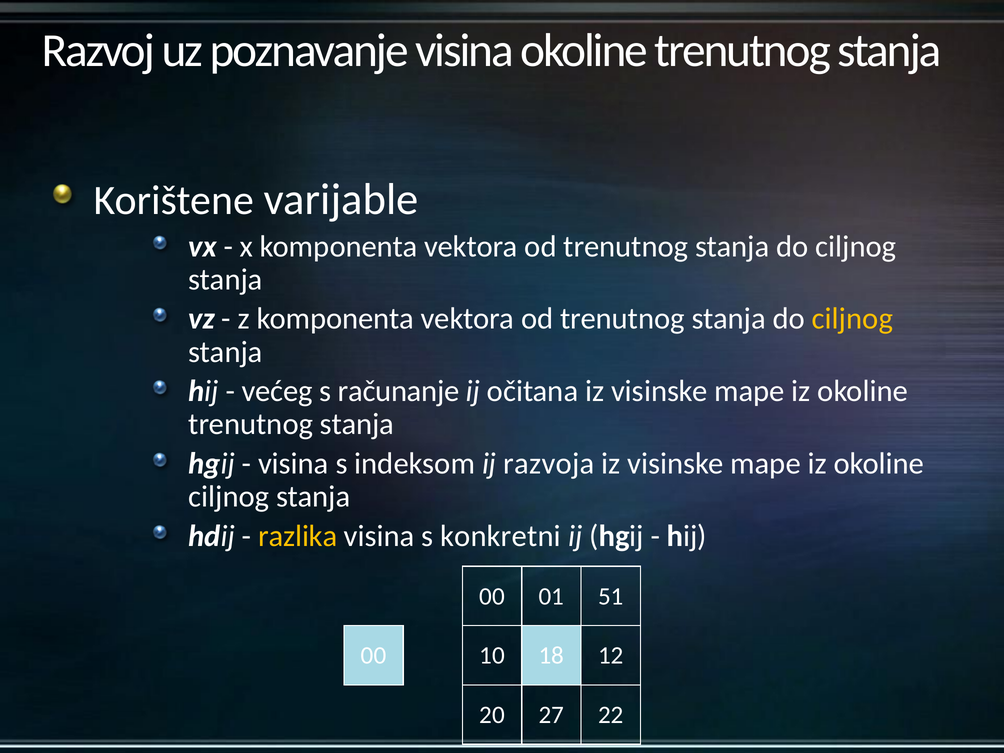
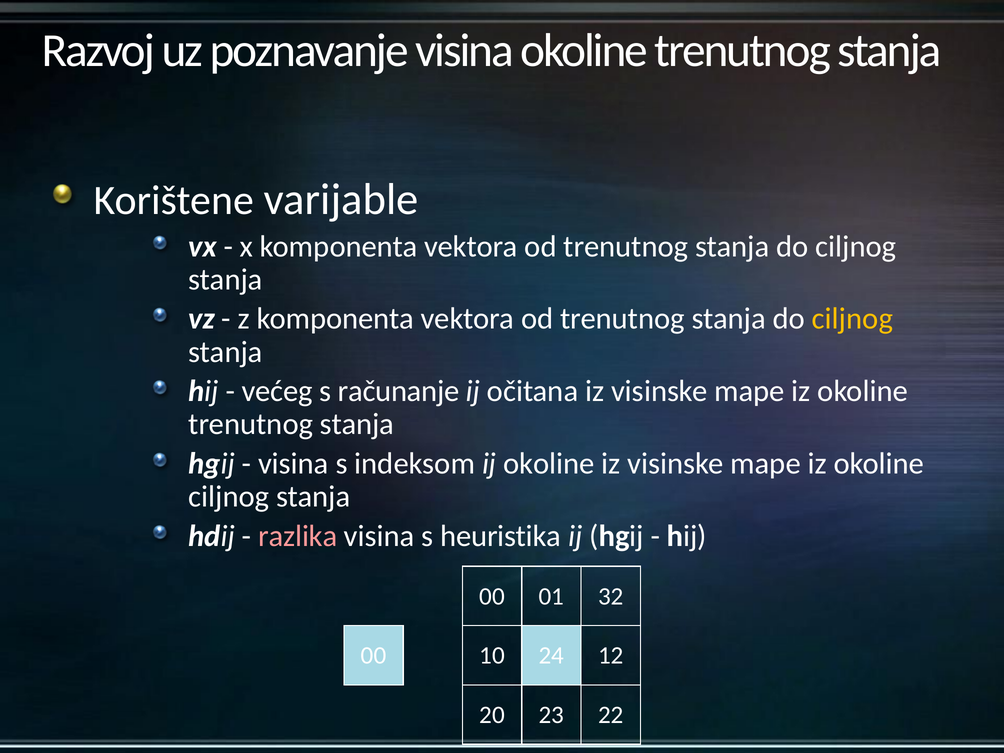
ij razvoja: razvoja -> okoline
razlika colour: yellow -> pink
konkretni: konkretni -> heuristika
51: 51 -> 32
18: 18 -> 24
27: 27 -> 23
